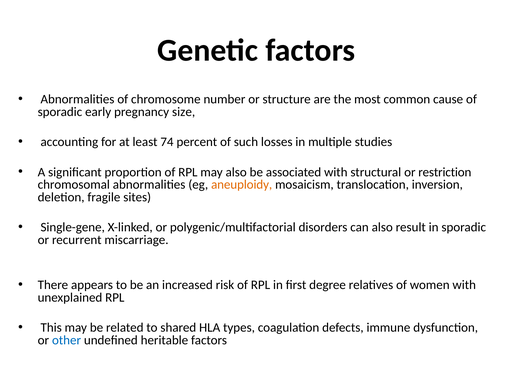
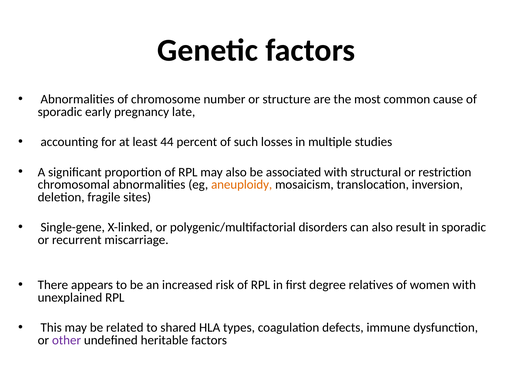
size: size -> late
74: 74 -> 44
other colour: blue -> purple
